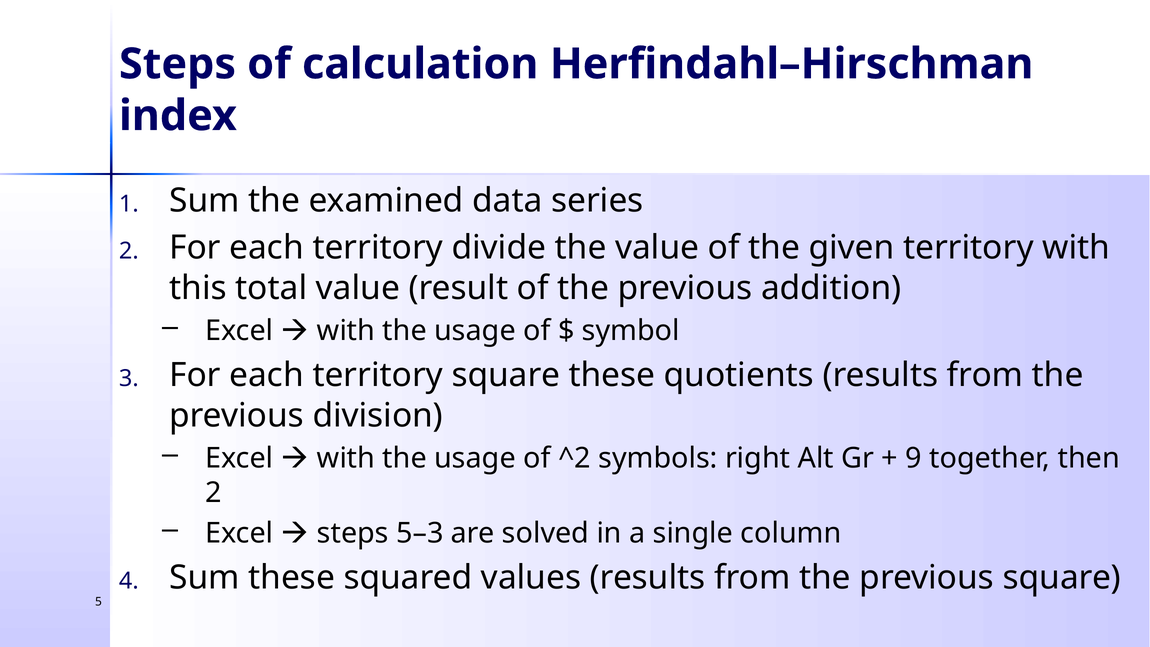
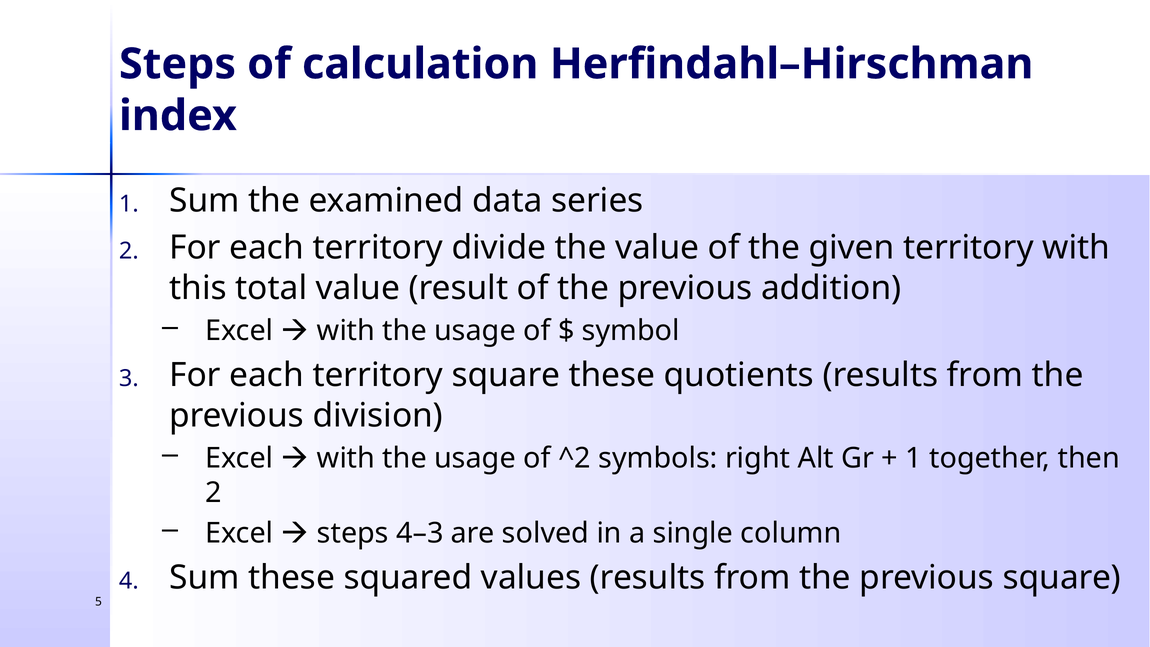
9 at (914, 458): 9 -> 1
5–3: 5–3 -> 4–3
